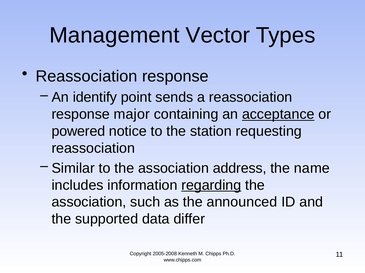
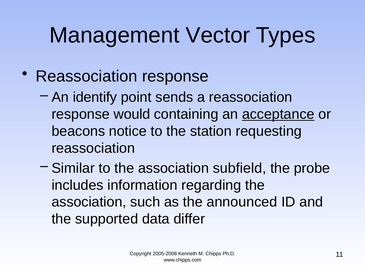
major: major -> would
powered: powered -> beacons
address: address -> subfield
name: name -> probe
regarding underline: present -> none
